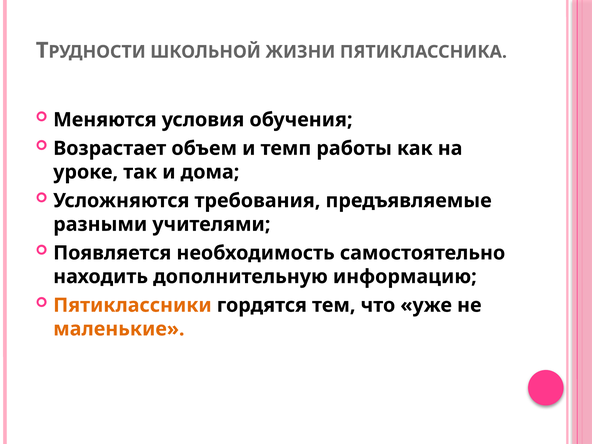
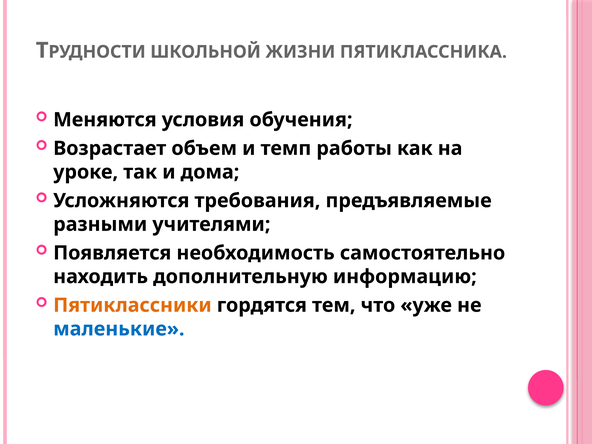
маленькие colour: orange -> blue
